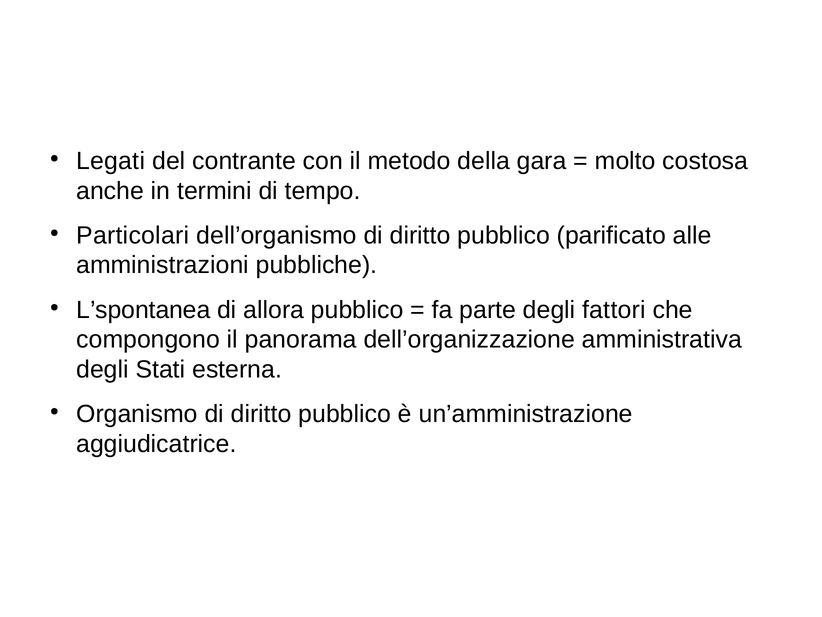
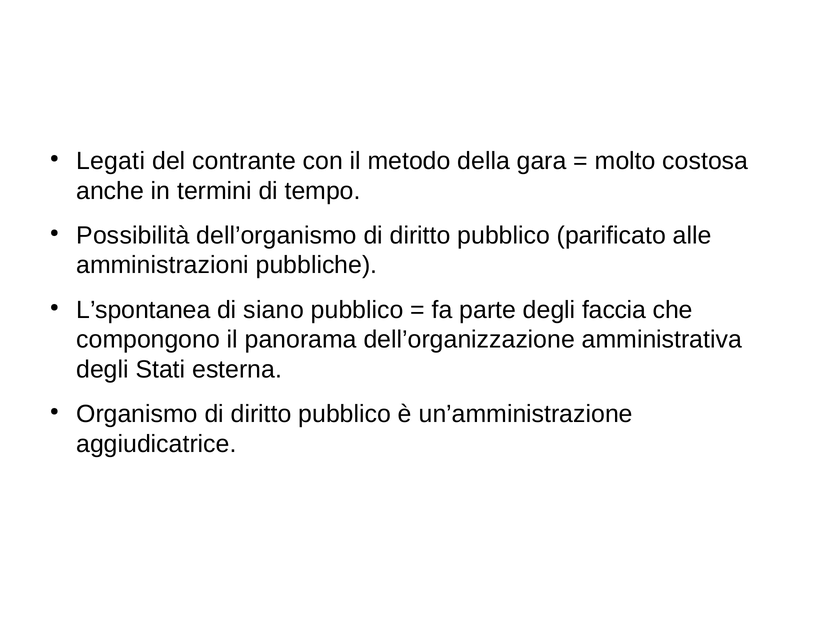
Particolari: Particolari -> Possibilità
allora: allora -> siano
fattori: fattori -> faccia
